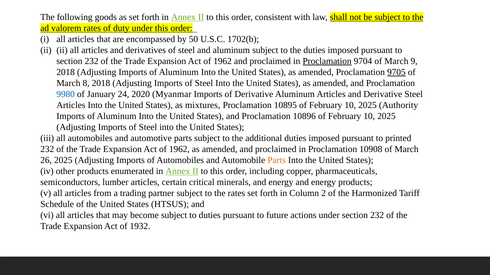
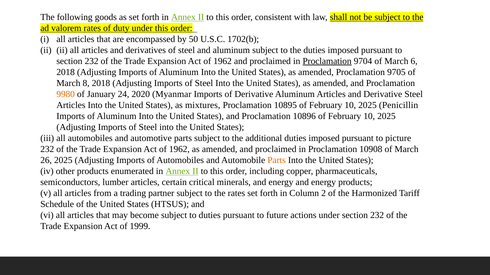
9: 9 -> 6
9705 underline: present -> none
9980 colour: blue -> orange
Authority: Authority -> Penicillin
printed: printed -> picture
1932: 1932 -> 1999
